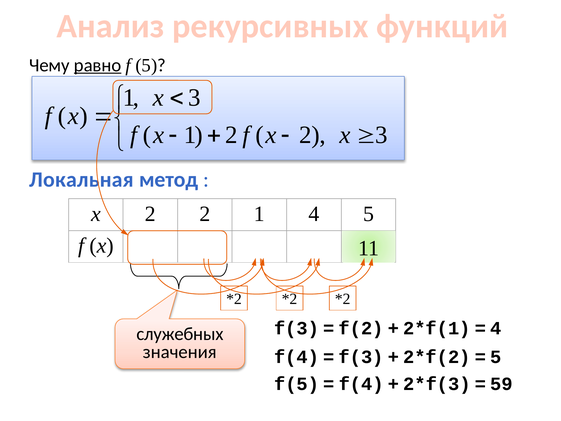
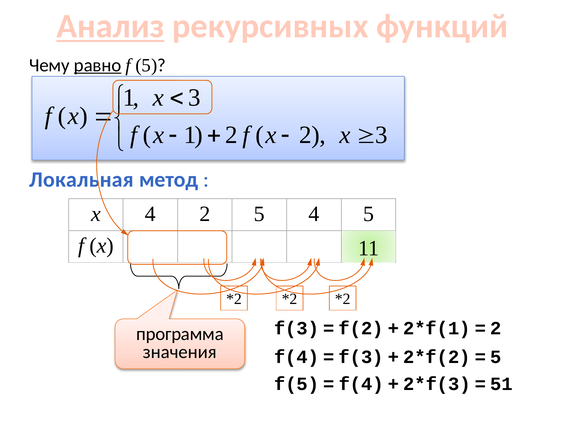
Анализ underline: none -> present
x 2: 2 -> 4
2 1: 1 -> 5
4 at (496, 328): 4 -> 2
служебных: служебных -> программа
59: 59 -> 51
